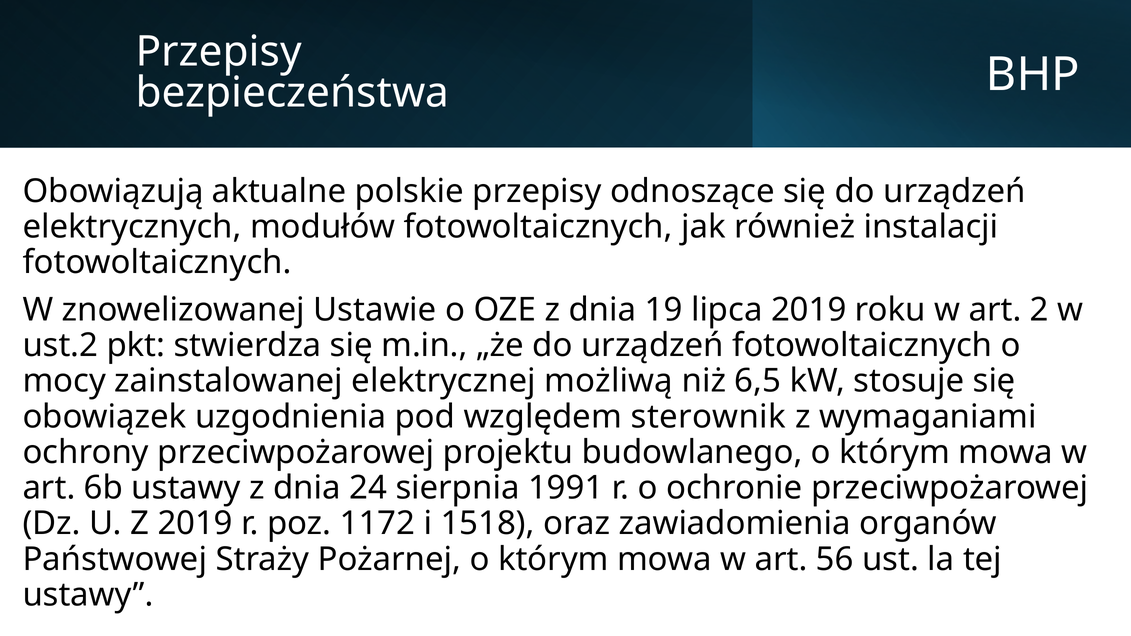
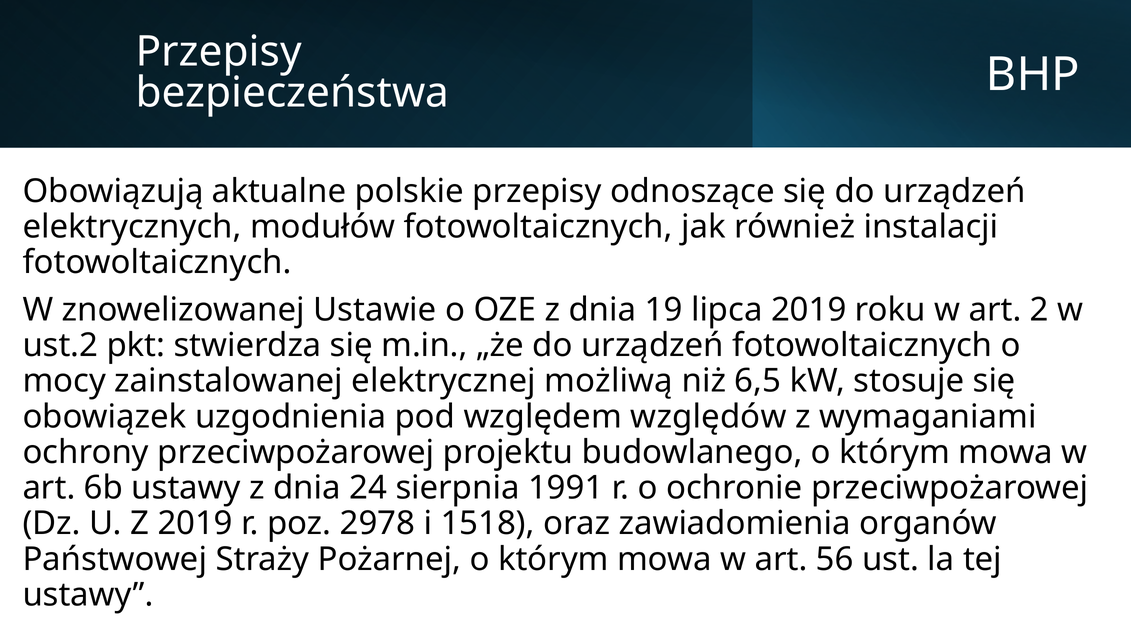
sterownik: sterownik -> względów
1172: 1172 -> 2978
